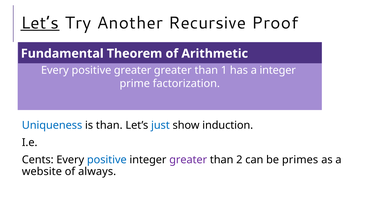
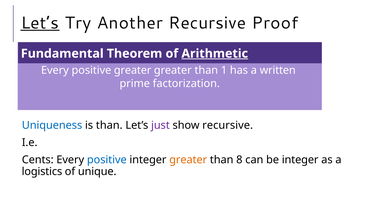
Arithmetic underline: none -> present
a integer: integer -> written
just colour: blue -> purple
show induction: induction -> recursive
greater at (188, 160) colour: purple -> orange
2: 2 -> 8
be primes: primes -> integer
website: website -> logistics
always: always -> unique
